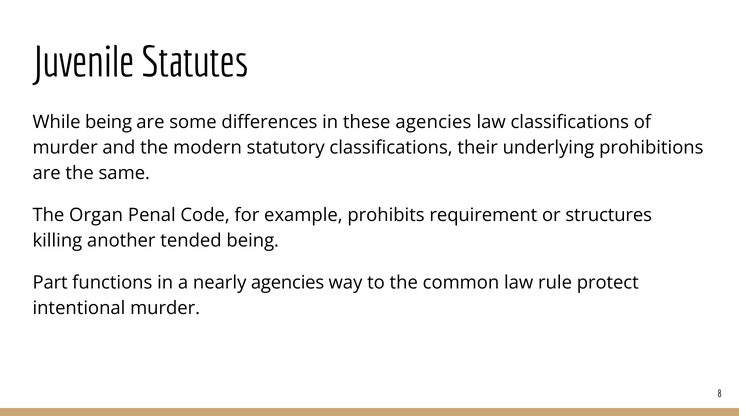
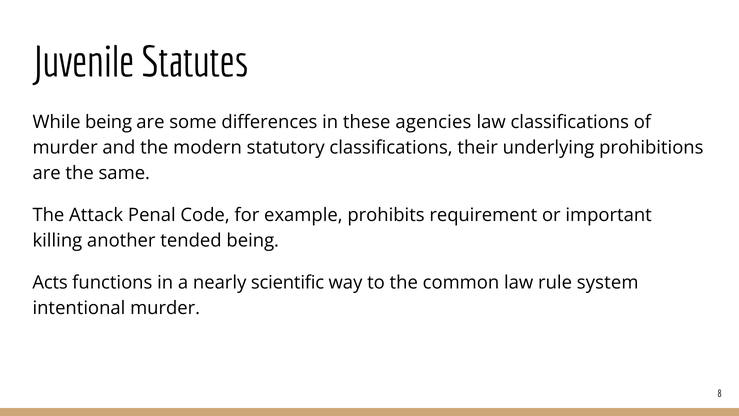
Organ: Organ -> Attack
structures: structures -> important
Part: Part -> Acts
nearly agencies: agencies -> scientific
protect: protect -> system
